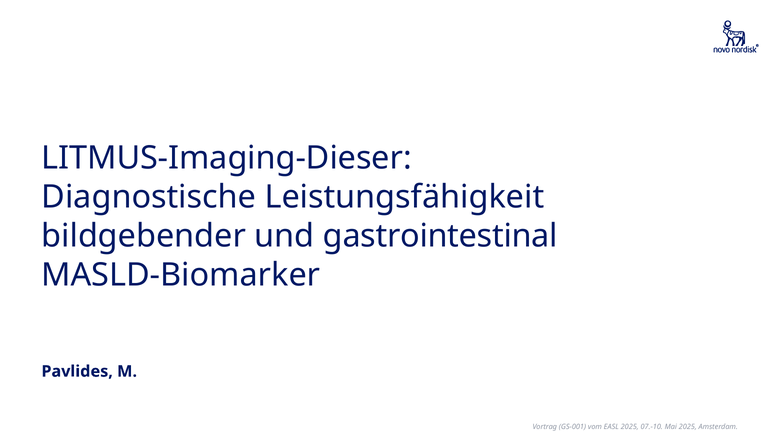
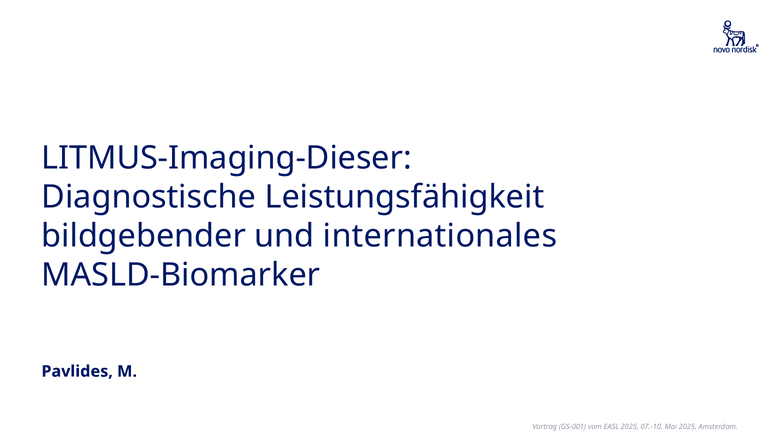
gastrointestinal: gastrointestinal -> internationales
